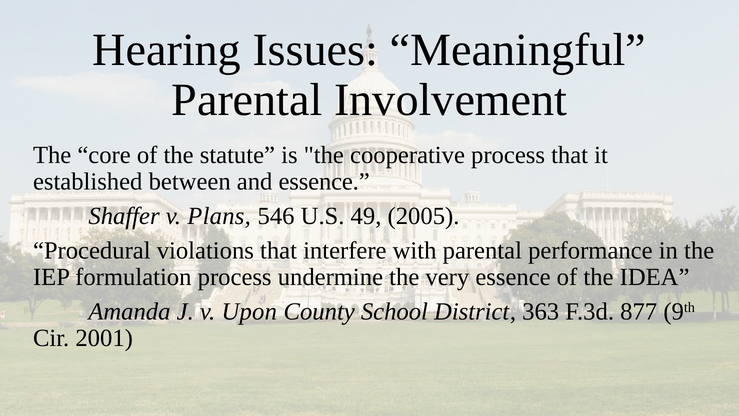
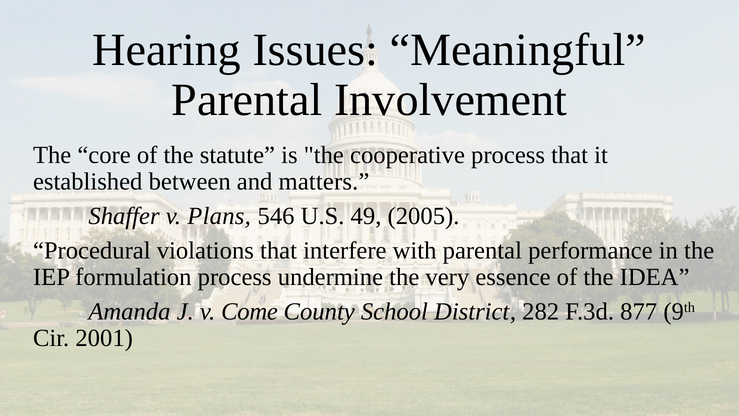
and essence: essence -> matters
Upon: Upon -> Come
363: 363 -> 282
